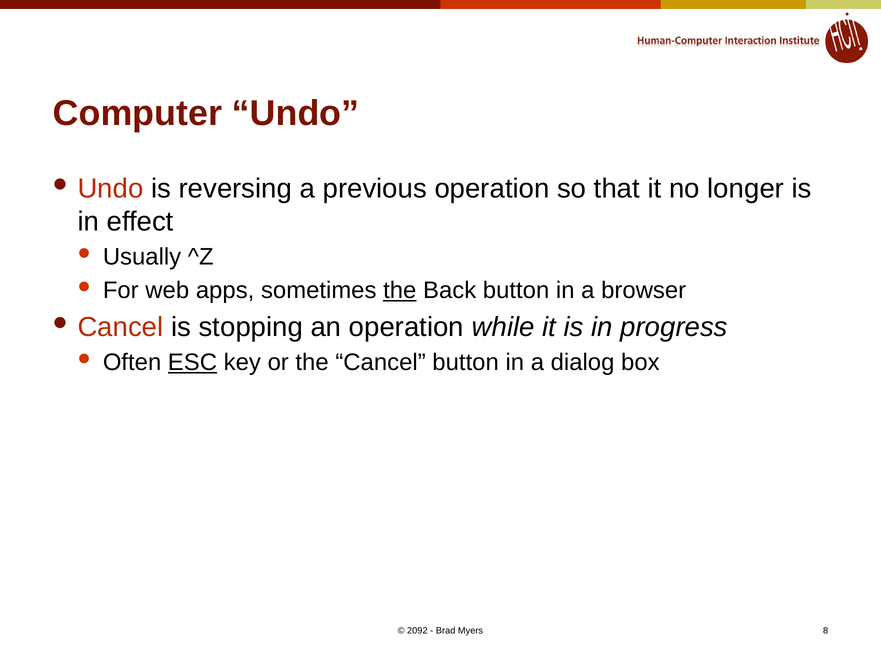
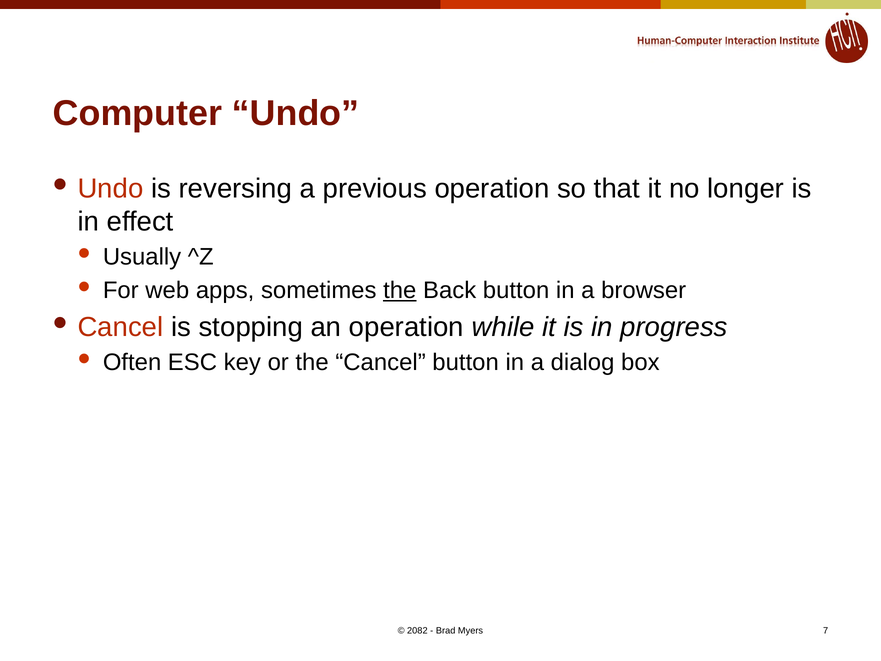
ESC underline: present -> none
2092: 2092 -> 2082
8: 8 -> 7
